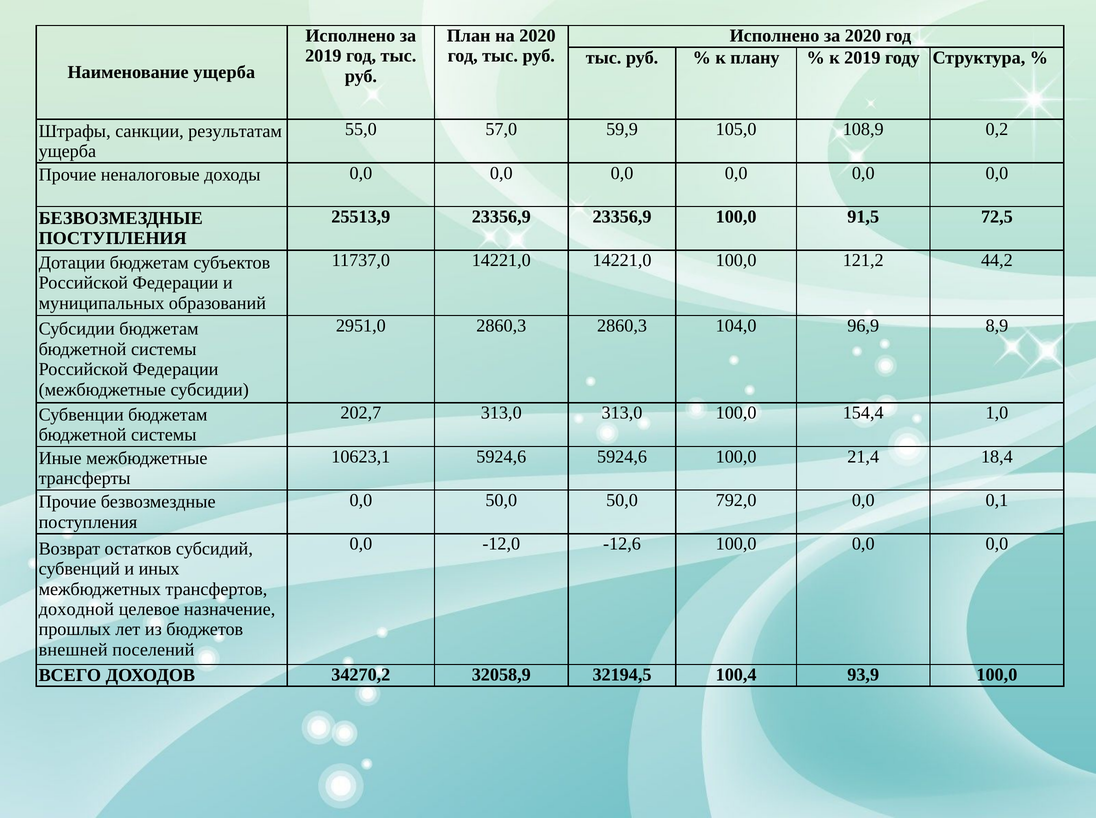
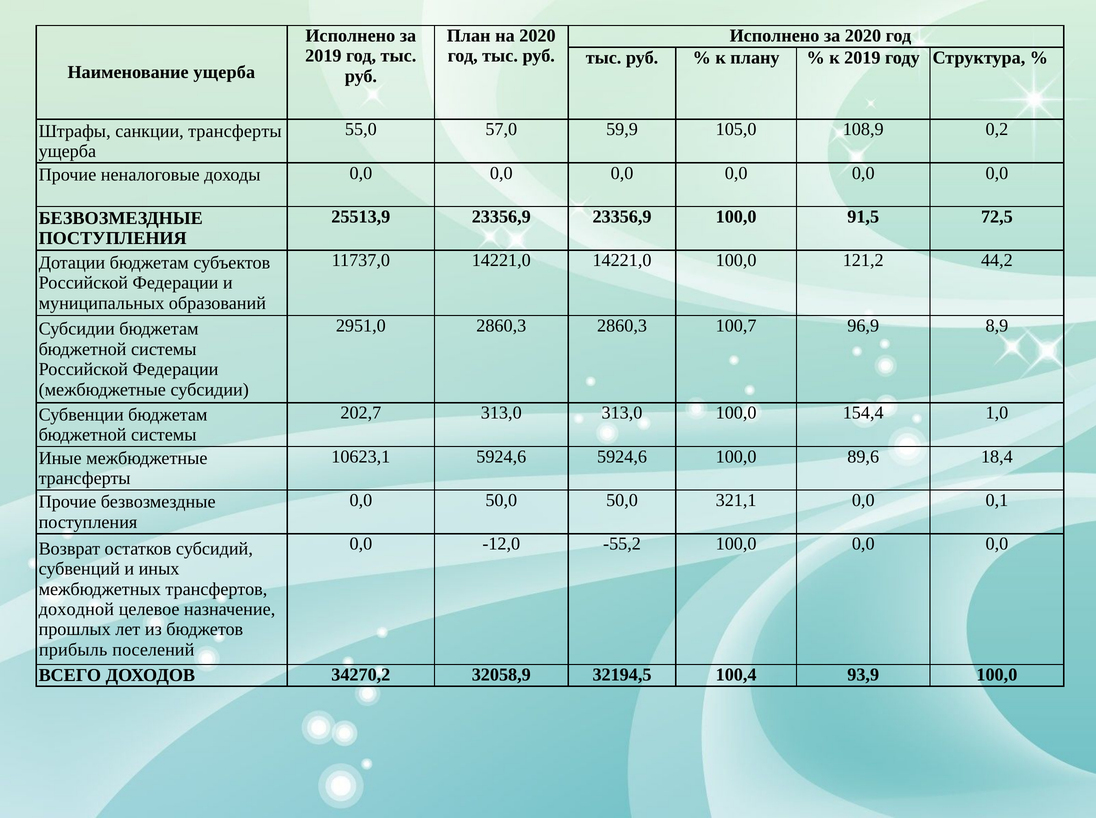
санкции результатам: результатам -> трансферты
104,0: 104,0 -> 100,7
21,4: 21,4 -> 89,6
792,0: 792,0 -> 321,1
-12,6: -12,6 -> -55,2
внешней: внешней -> прибыль
